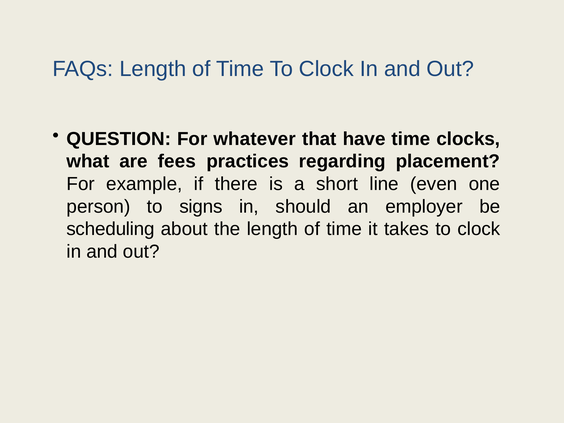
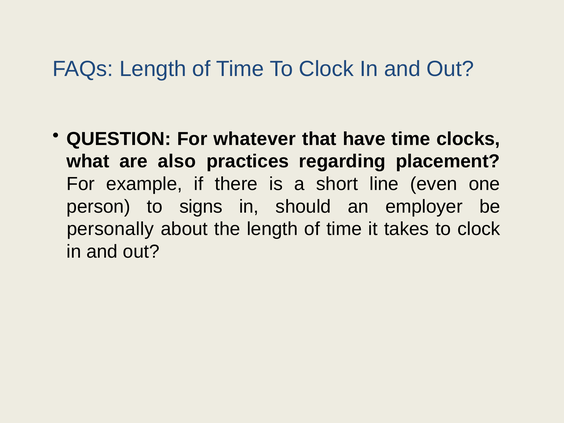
fees: fees -> also
scheduling: scheduling -> personally
